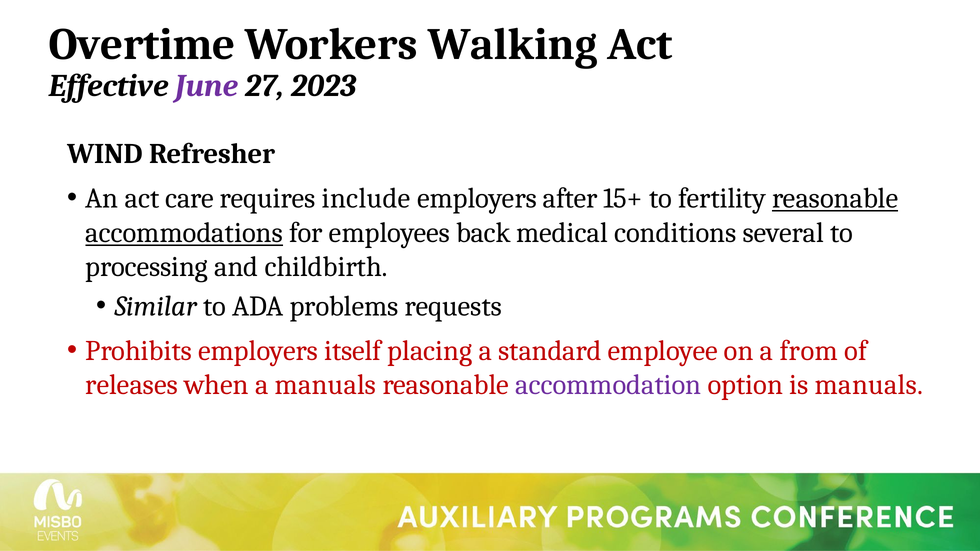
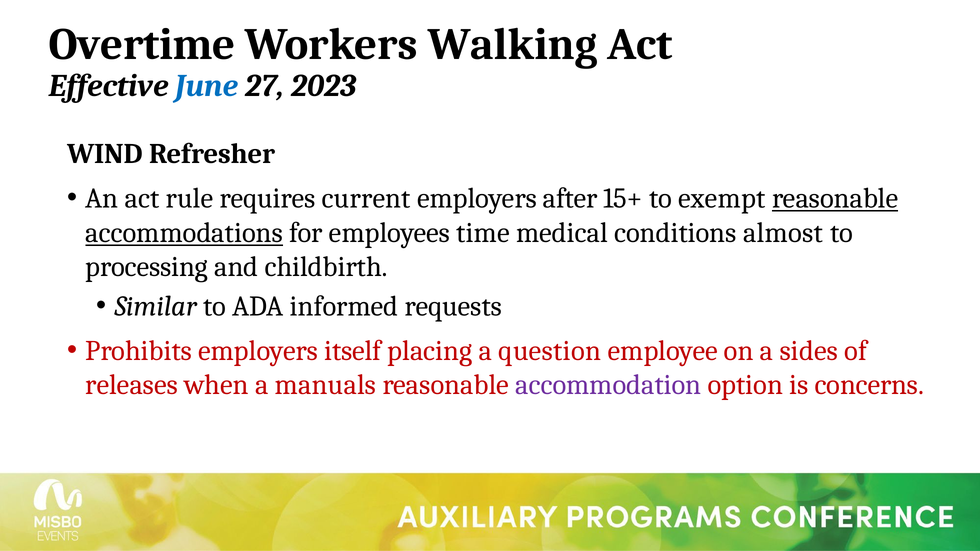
June colour: purple -> blue
care: care -> rule
include: include -> current
fertility: fertility -> exempt
back: back -> time
several: several -> almost
problems: problems -> informed
standard: standard -> question
from: from -> sides
is manuals: manuals -> concerns
